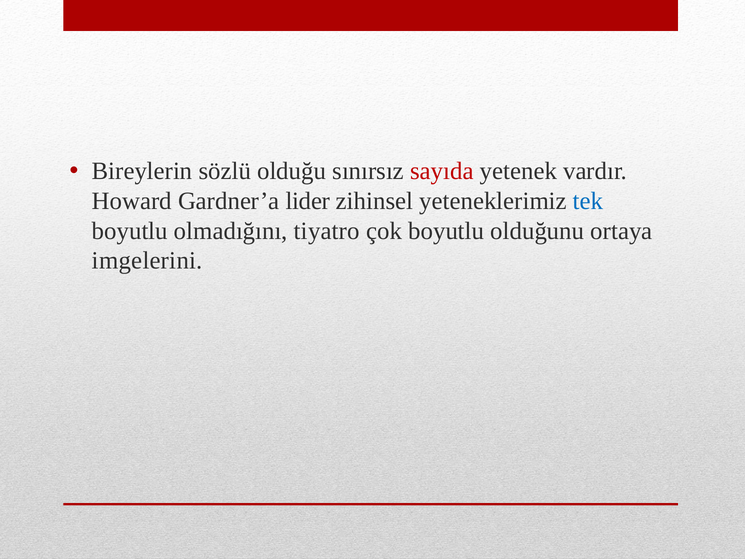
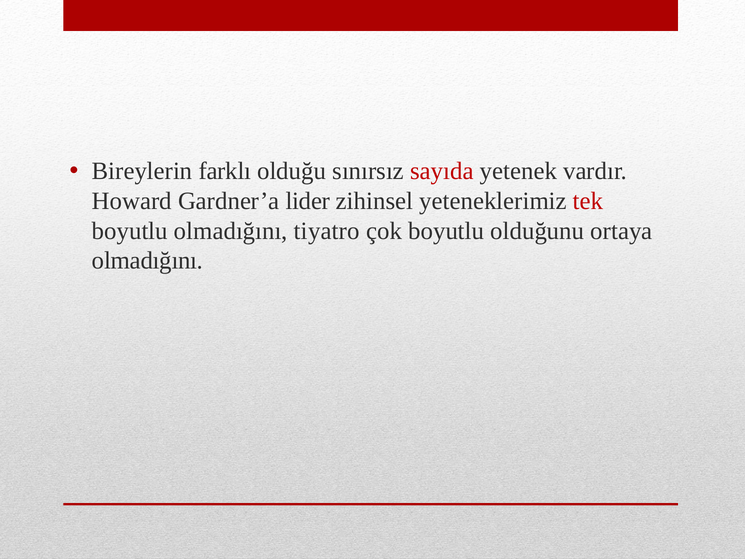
sözlü: sözlü -> farklı
tek colour: blue -> red
imgelerini at (147, 261): imgelerini -> olmadığını
